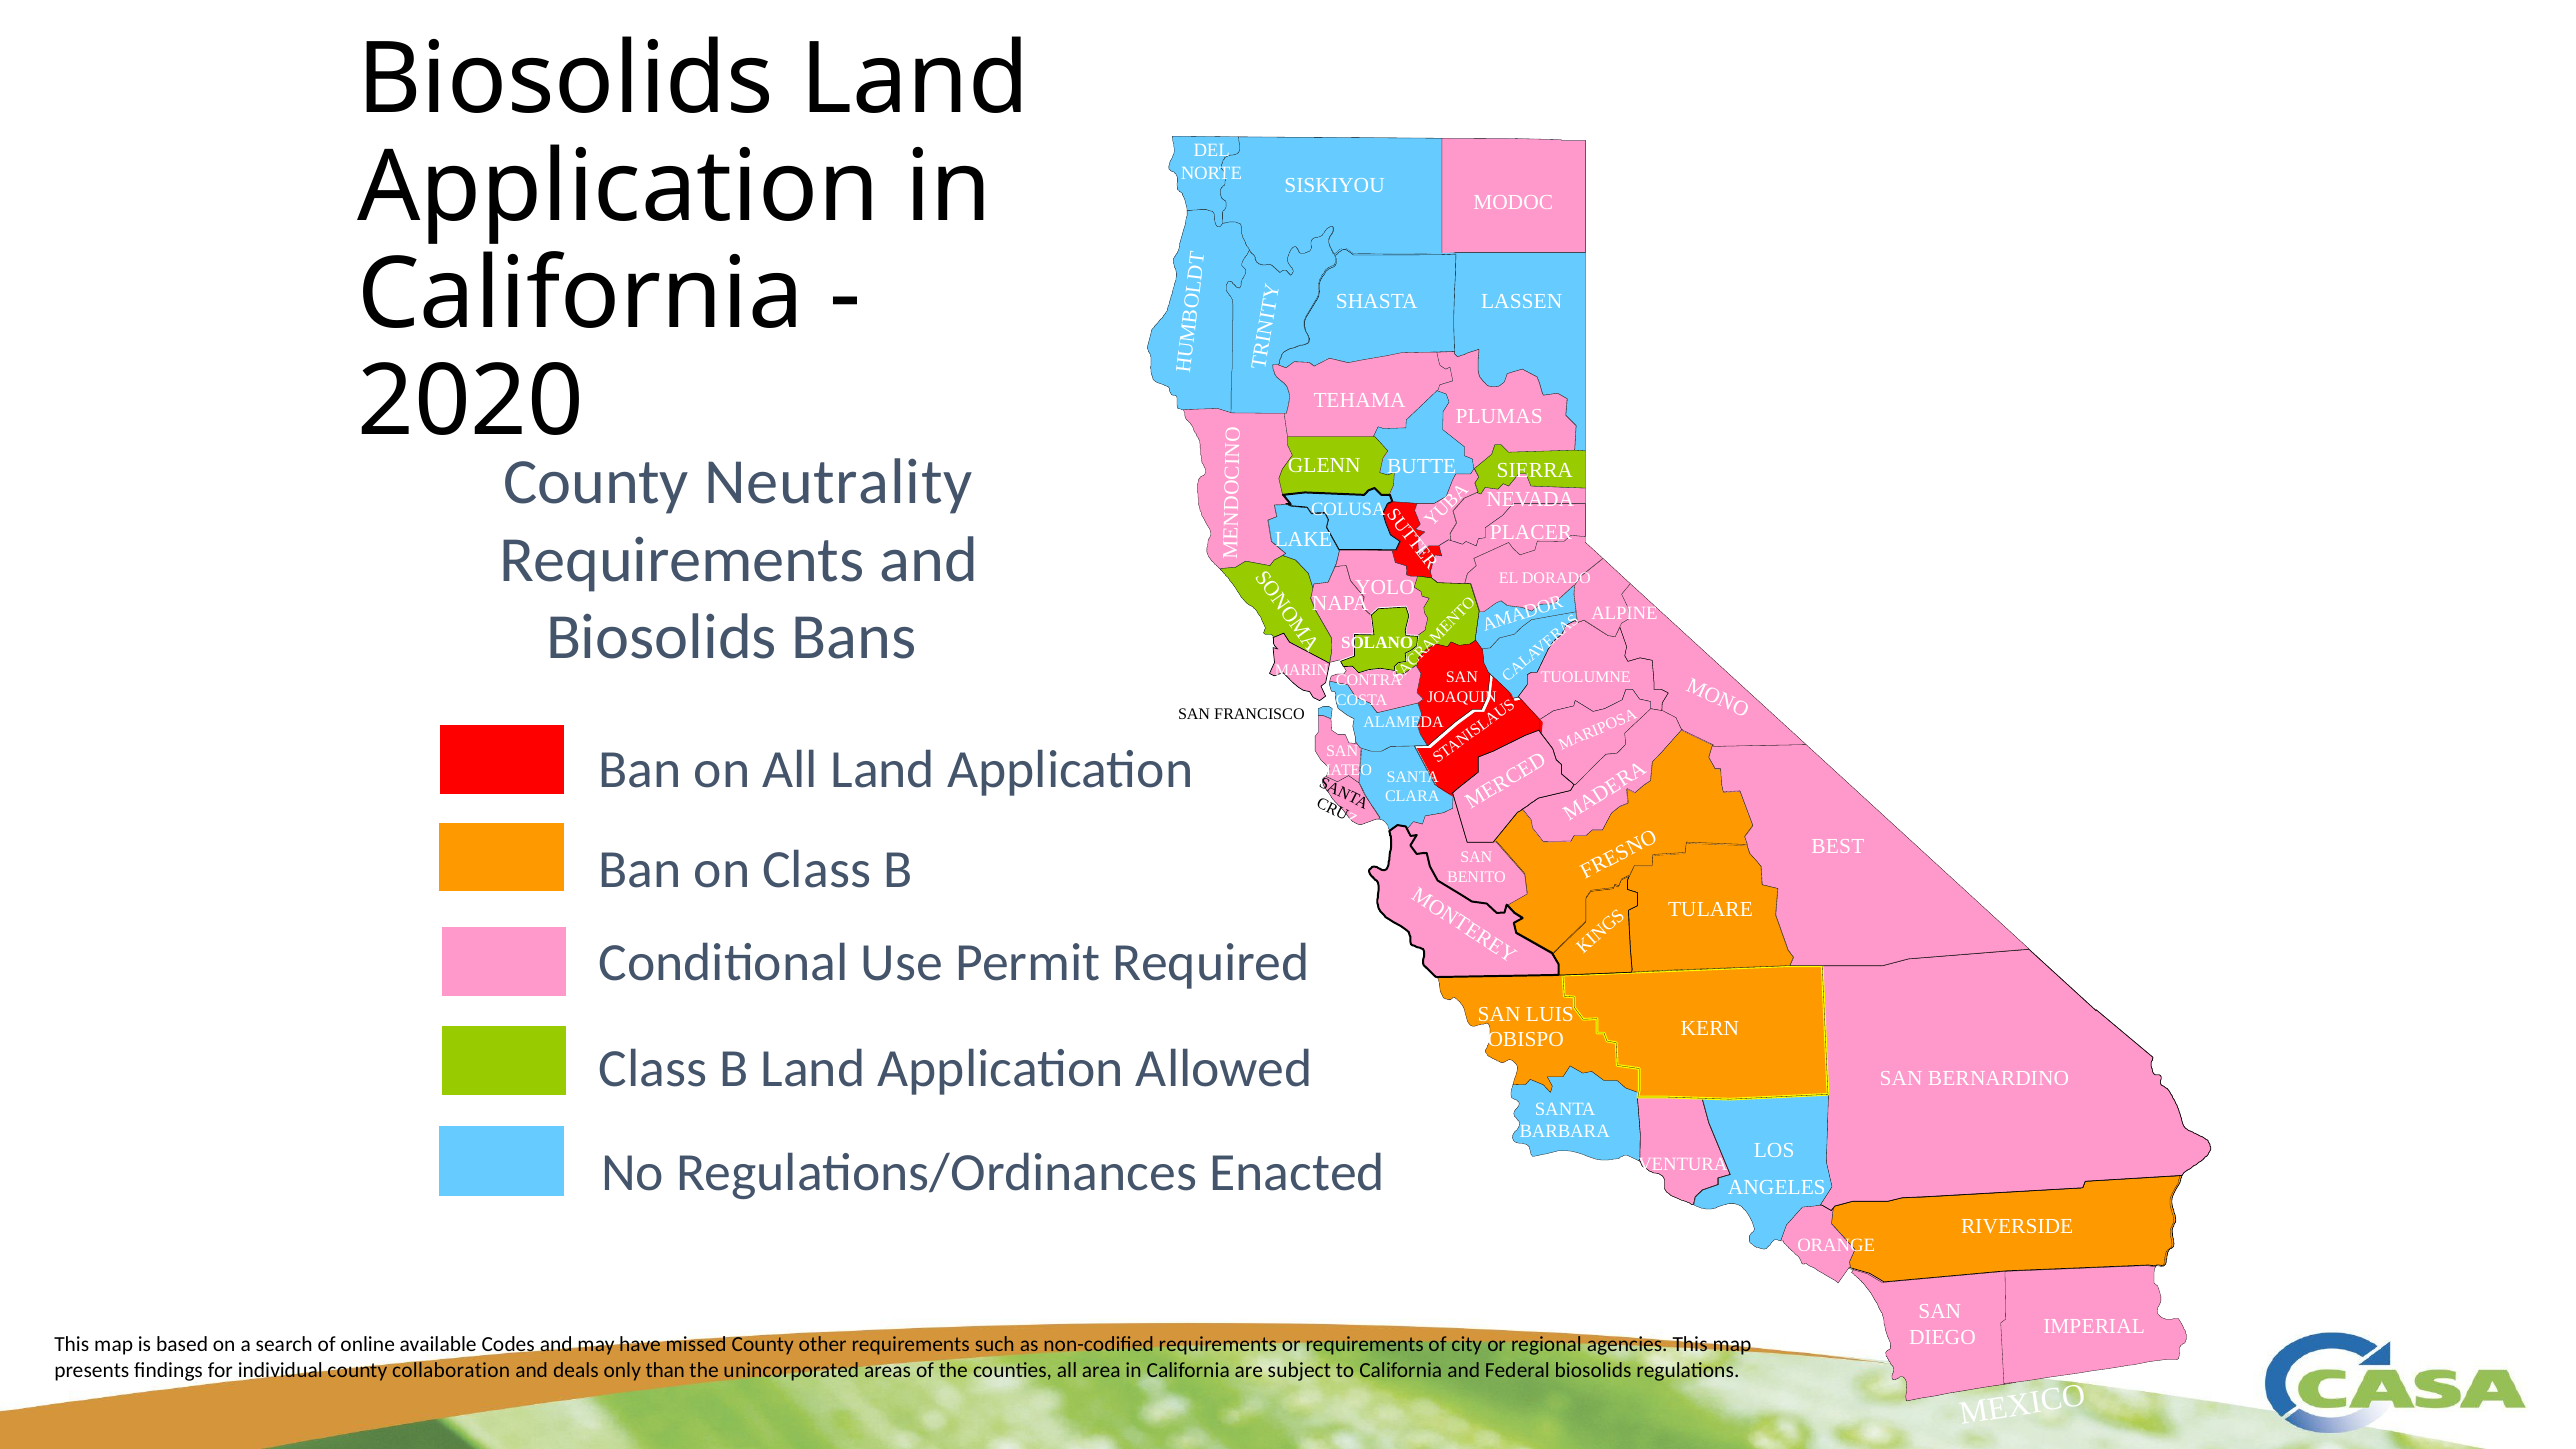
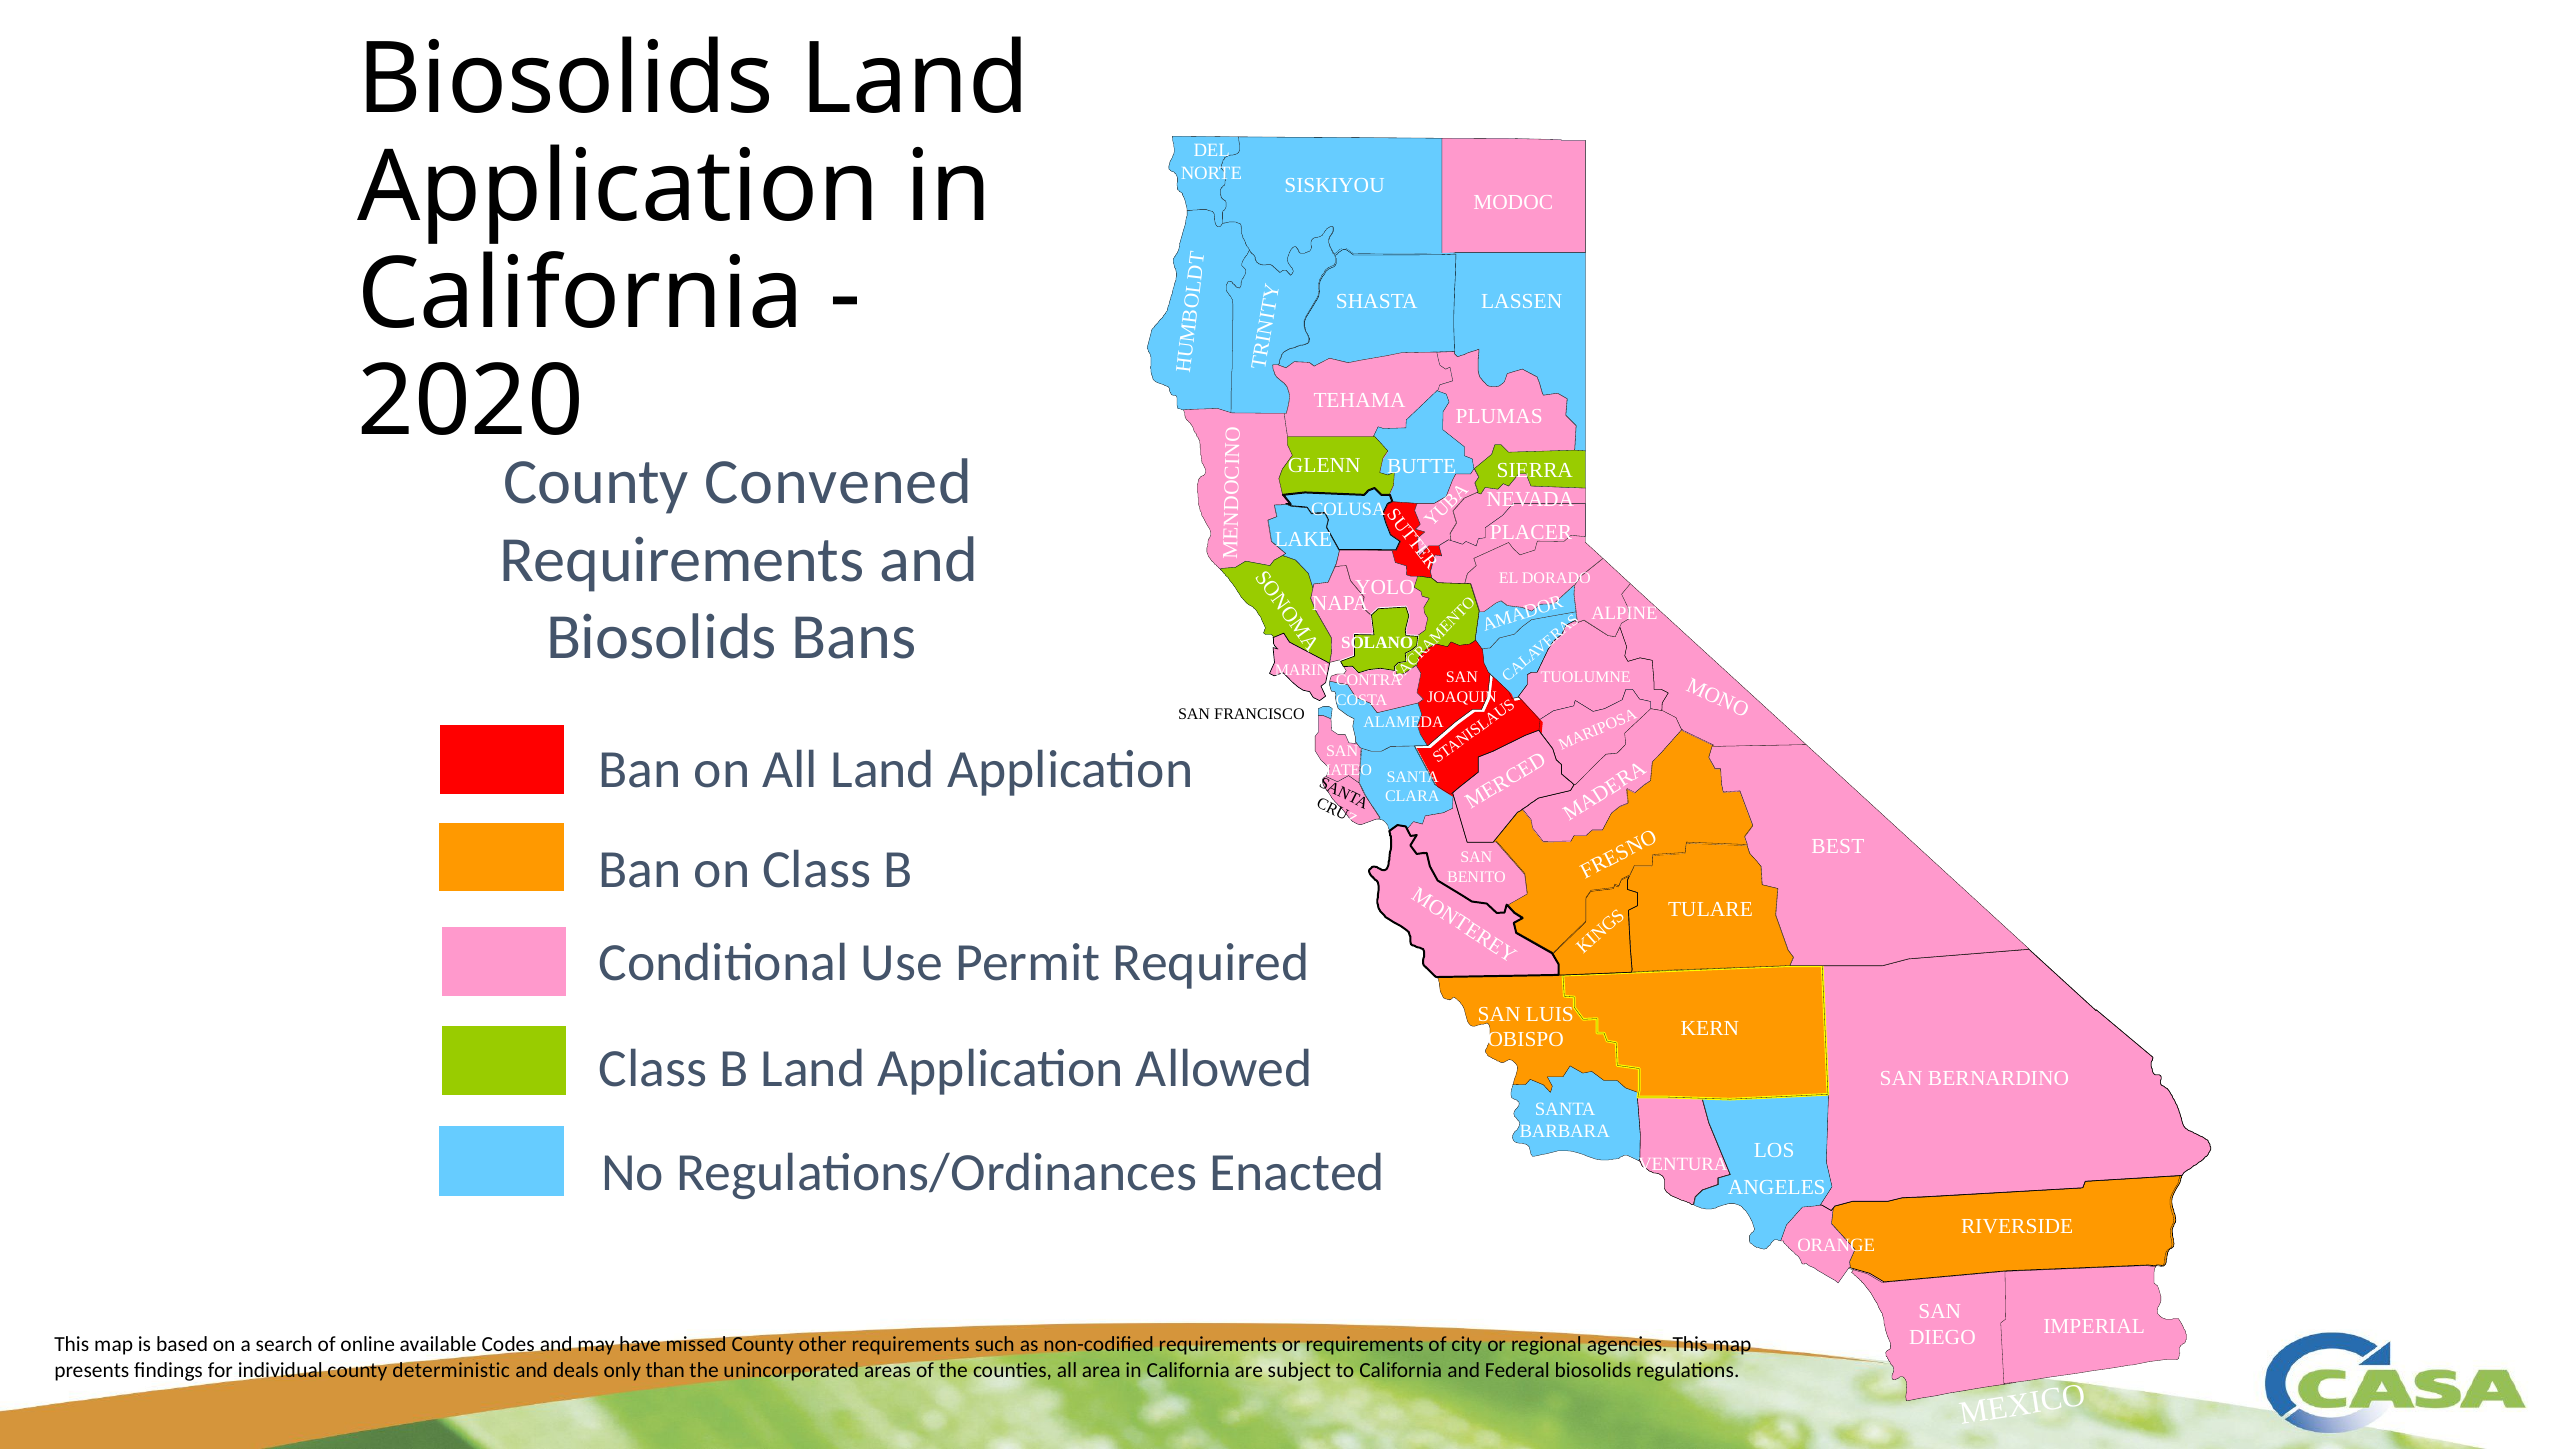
Neutrality: Neutrality -> Convened
collaboration: collaboration -> deterministic
